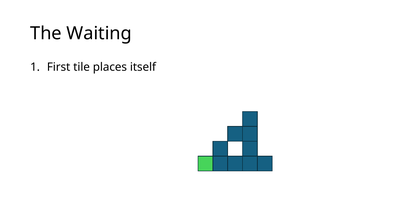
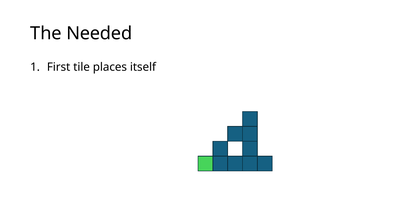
Waiting: Waiting -> Needed
